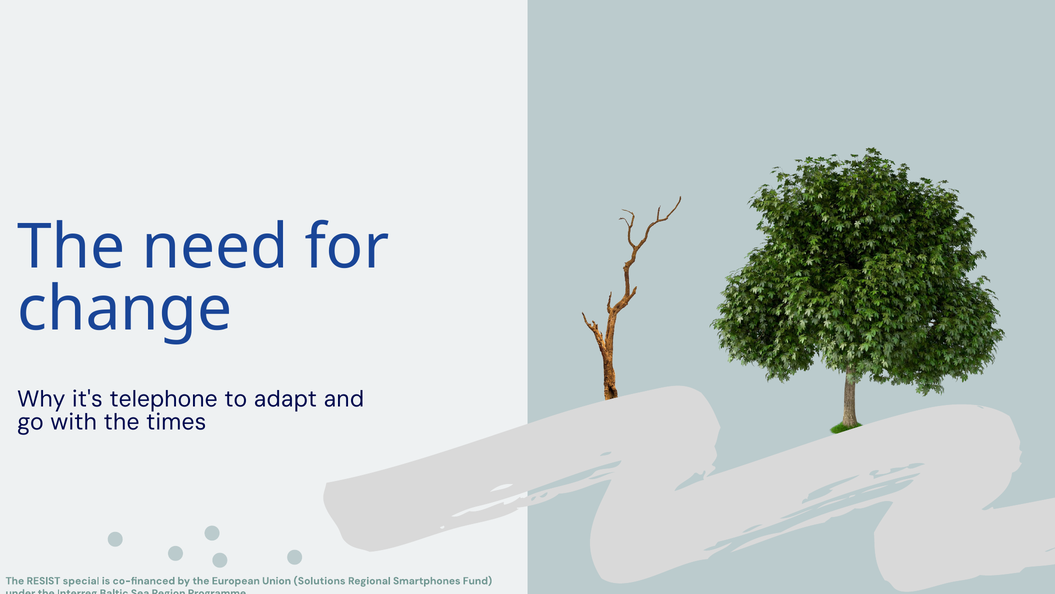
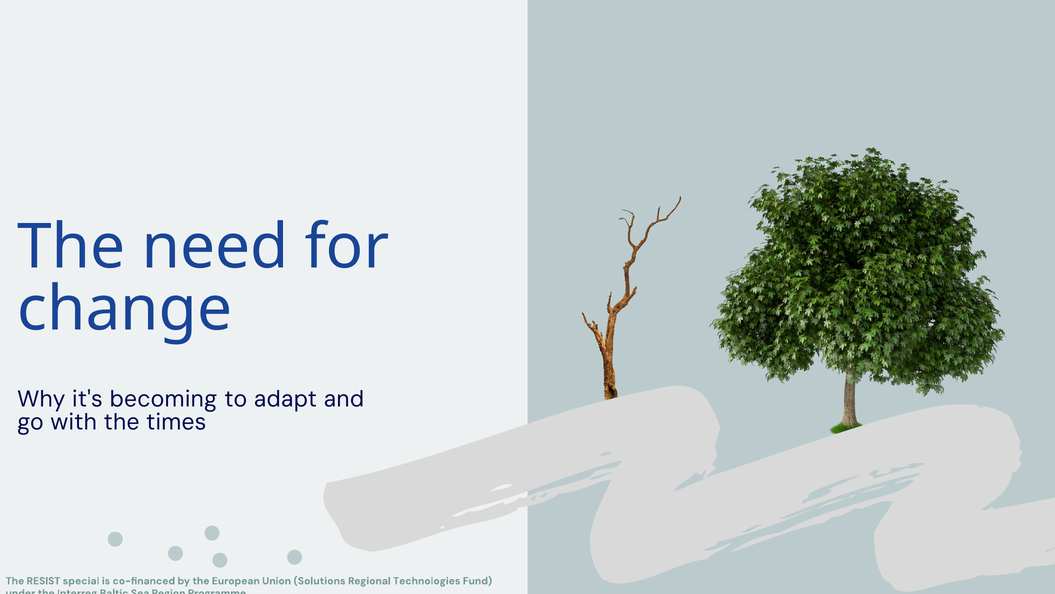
telephone: telephone -> becoming
Smartphones: Smartphones -> Technologies
